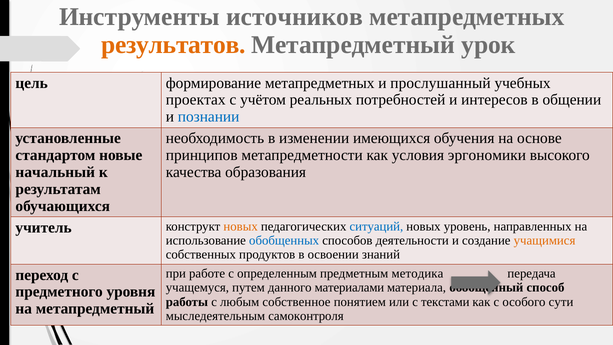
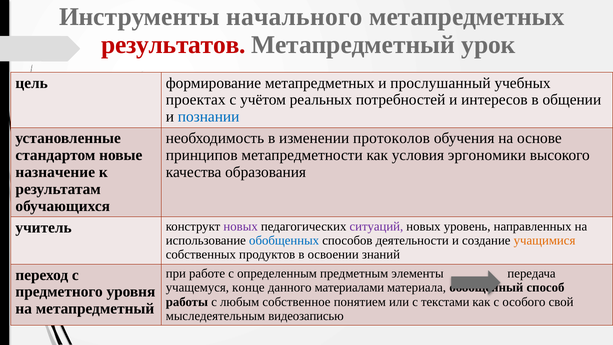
источников: источников -> начального
результатов colour: orange -> red
имеющихся: имеющихся -> протоколов
начальный: начальный -> назначение
новых at (241, 226) colour: orange -> purple
ситуаций colour: blue -> purple
методика: методика -> элементы
путем: путем -> конце
сути: сути -> свой
самоконтроля: самоконтроля -> видеозаписью
